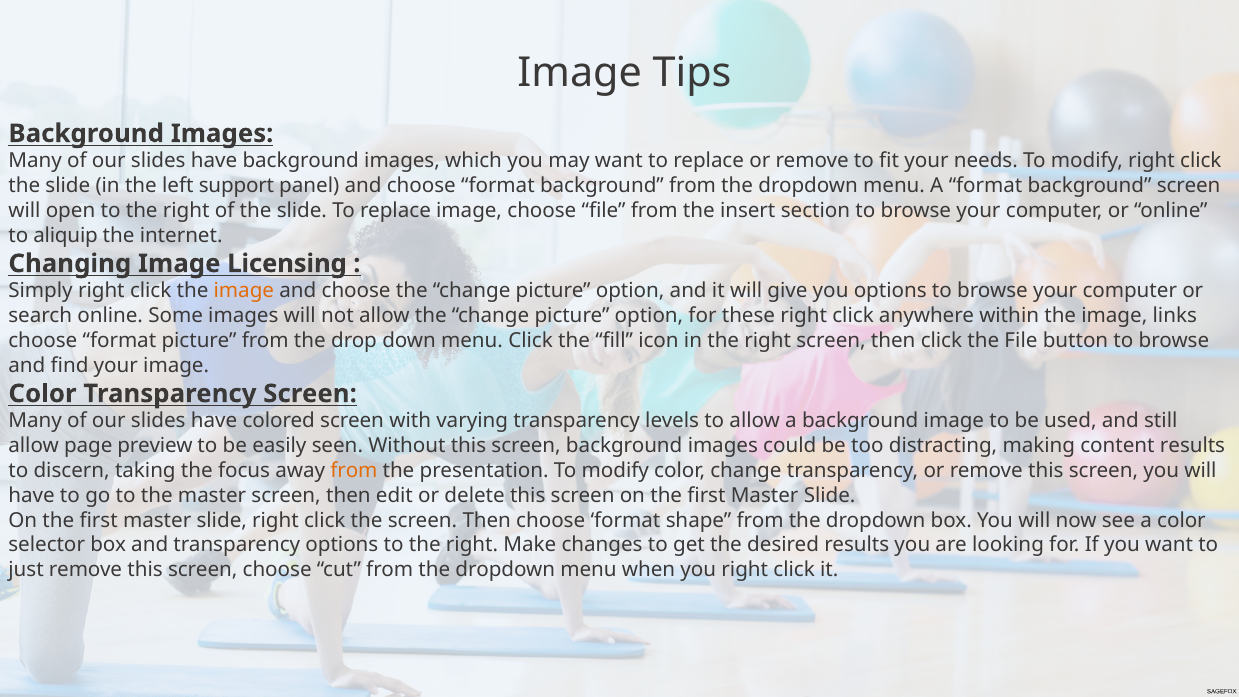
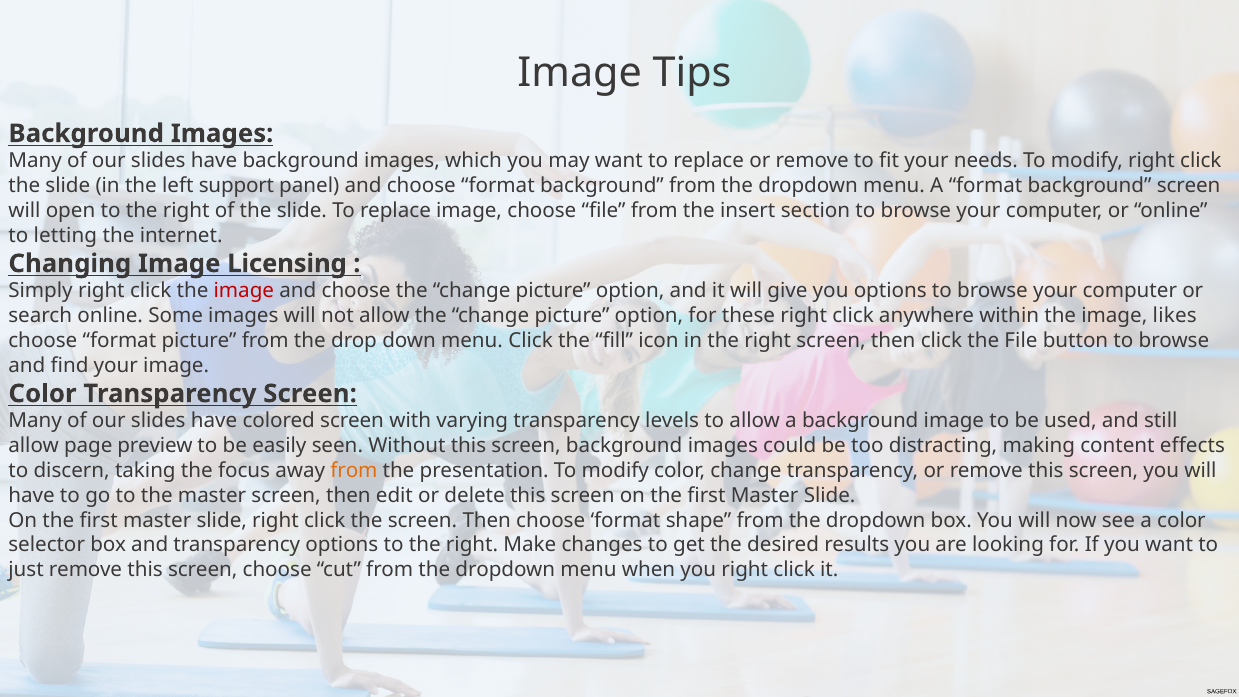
aliquip: aliquip -> letting
image at (244, 291) colour: orange -> red
links: links -> likes
content results: results -> effects
